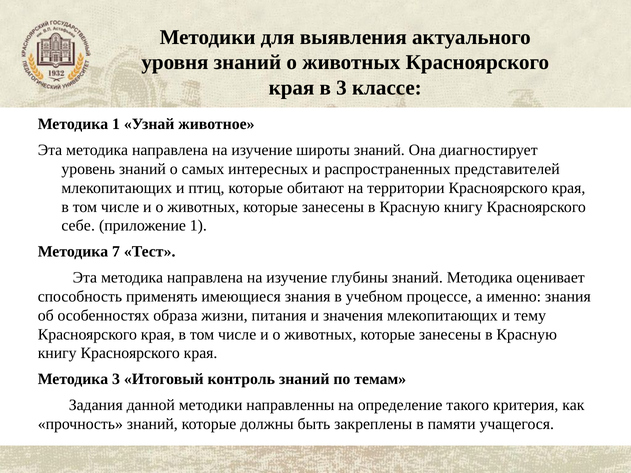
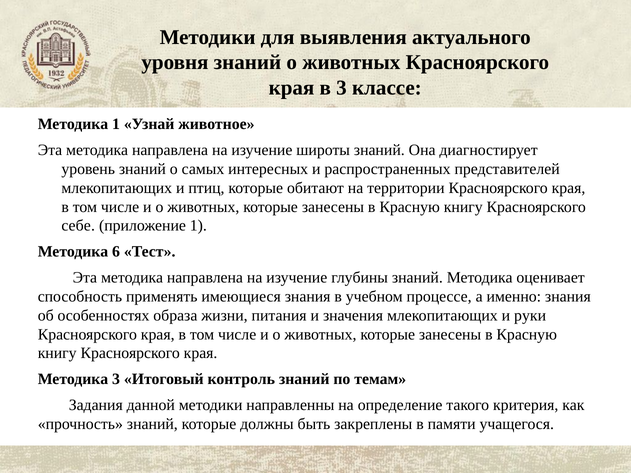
7: 7 -> 6
тему: тему -> руки
